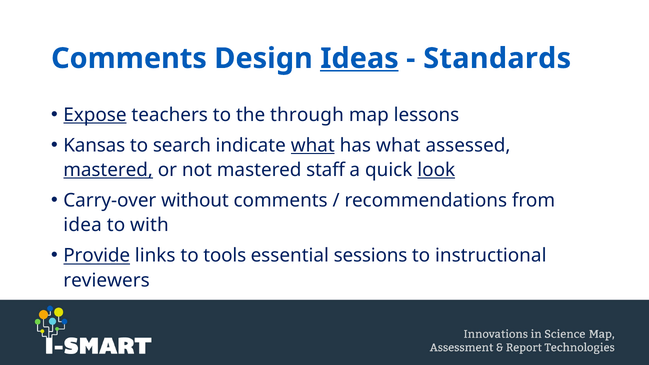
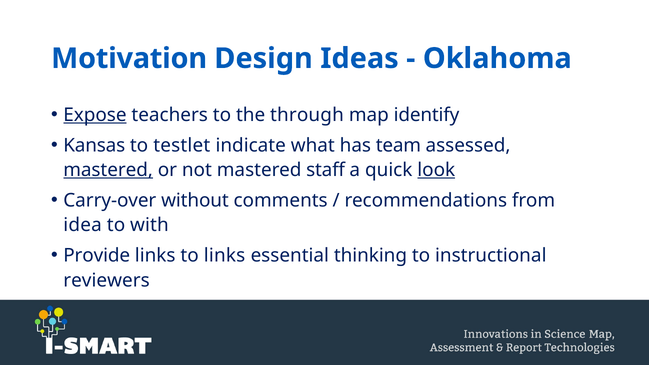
Comments at (129, 58): Comments -> Motivation
Ideas underline: present -> none
Standards: Standards -> Oklahoma
lessons: lessons -> identify
search: search -> testlet
what at (313, 146) underline: present -> none
has what: what -> team
Provide underline: present -> none
to tools: tools -> links
sessions: sessions -> thinking
